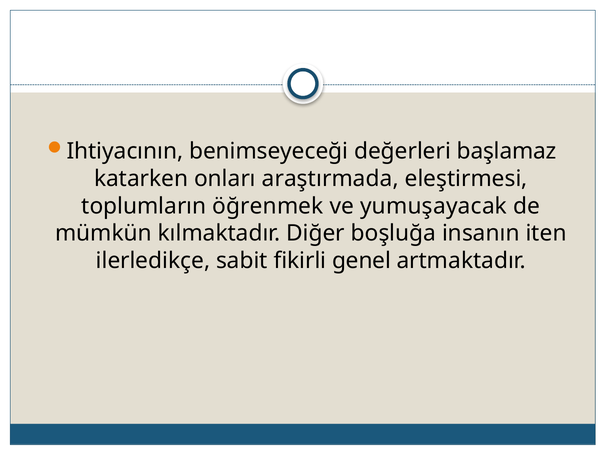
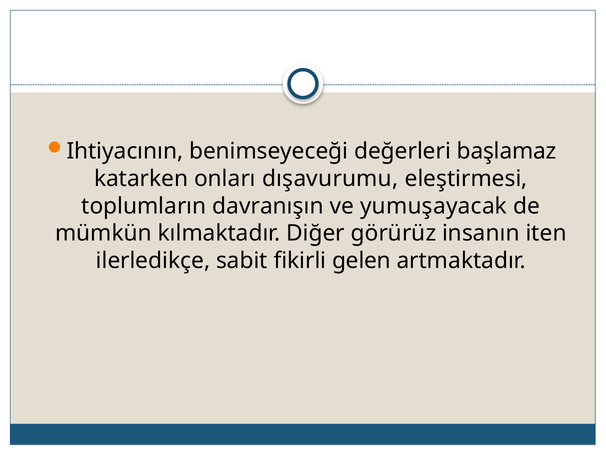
araştırmada: araştırmada -> dışavurumu
öğrenmek: öğrenmek -> davranışın
boşluğa: boşluğa -> görürüz
genel: genel -> gelen
